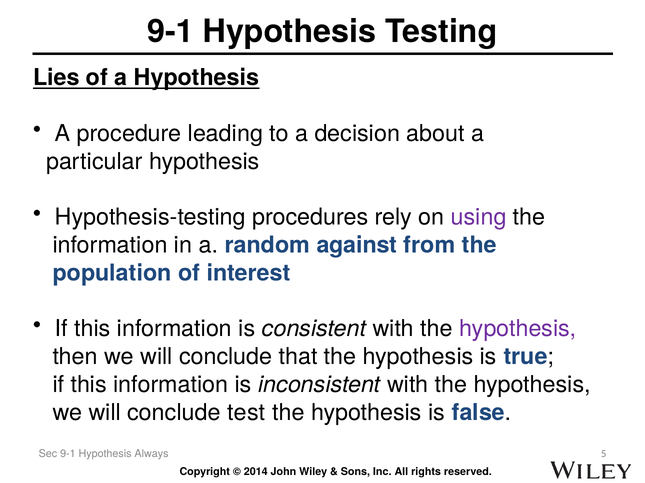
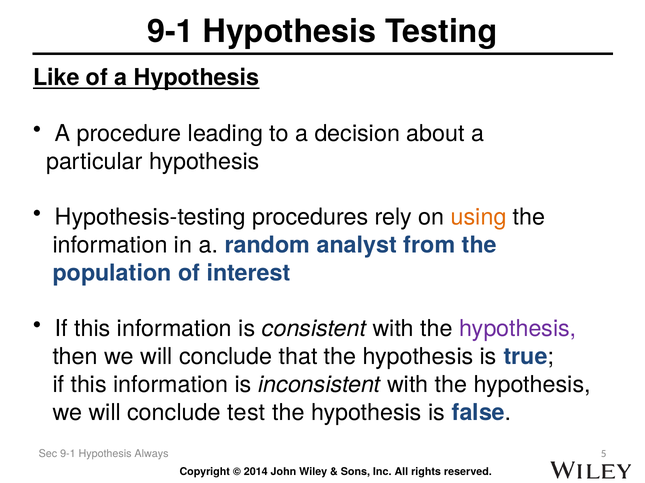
Lies: Lies -> Like
using colour: purple -> orange
against: against -> analyst
